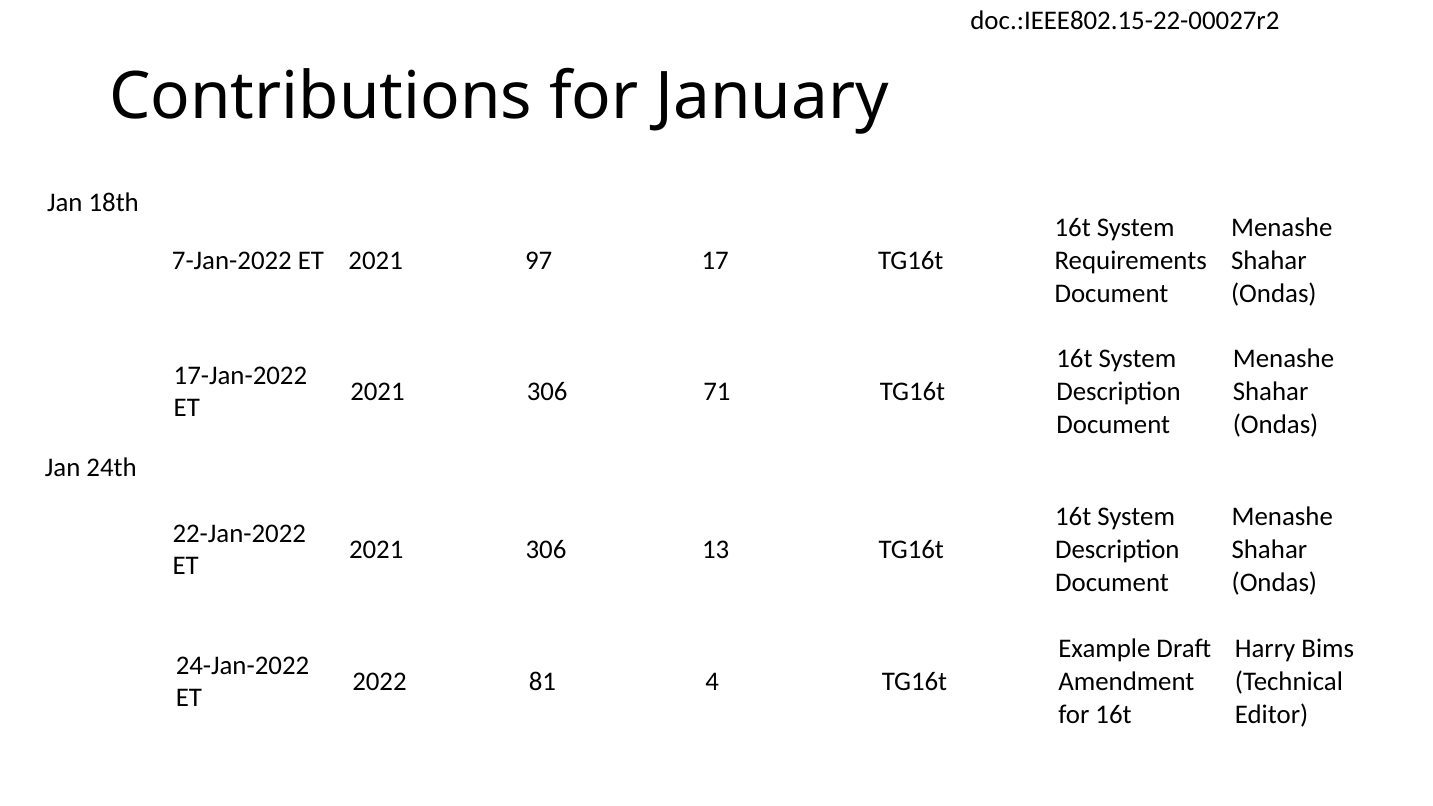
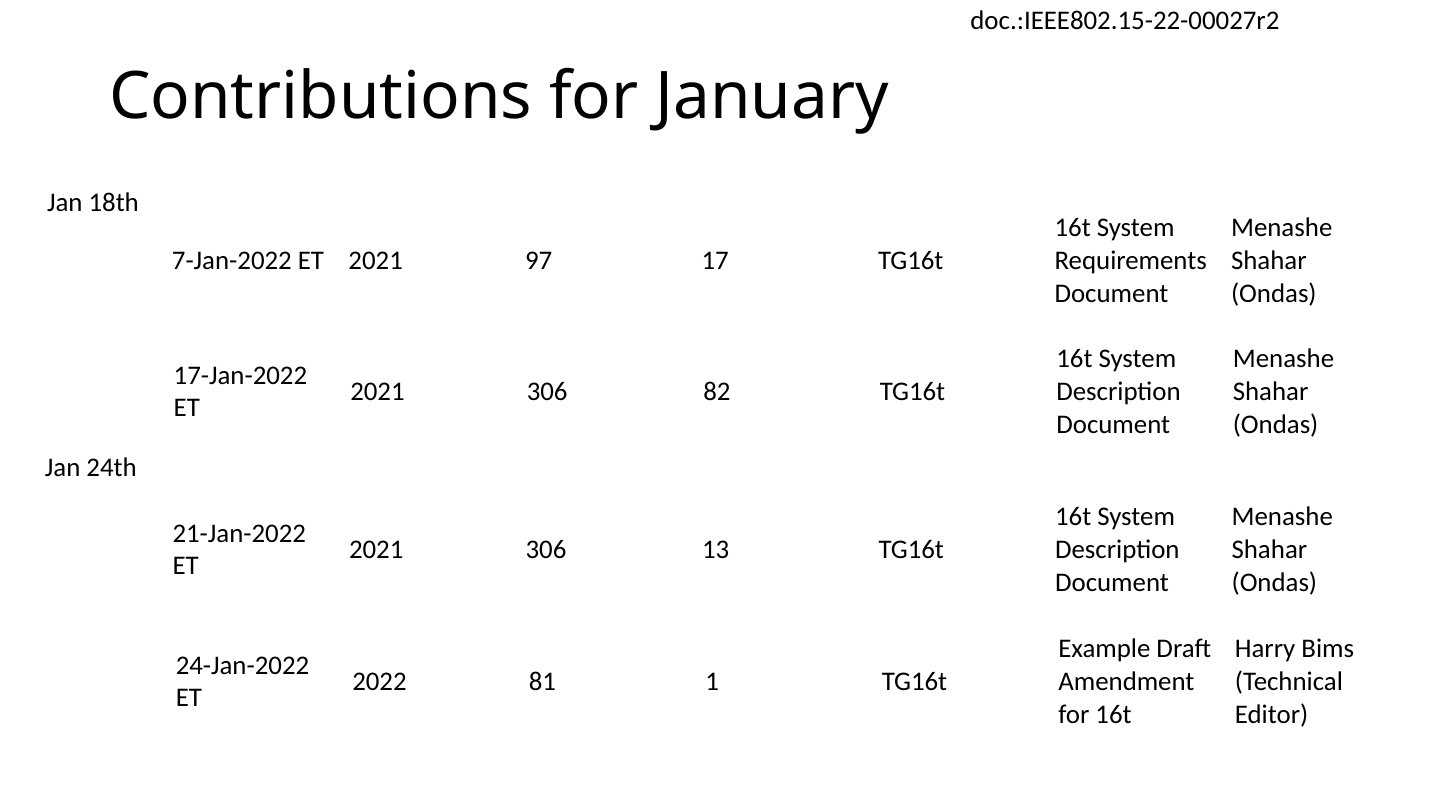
71: 71 -> 82
22-Jan-2022: 22-Jan-2022 -> 21-Jan-2022
4: 4 -> 1
